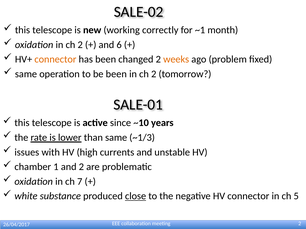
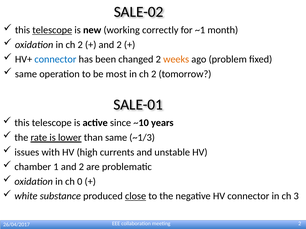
telescope at (52, 30) underline: none -> present
6 at (119, 45): 6 -> 2
connector at (55, 60) colour: orange -> blue
be been: been -> most
7: 7 -> 0
5: 5 -> 3
